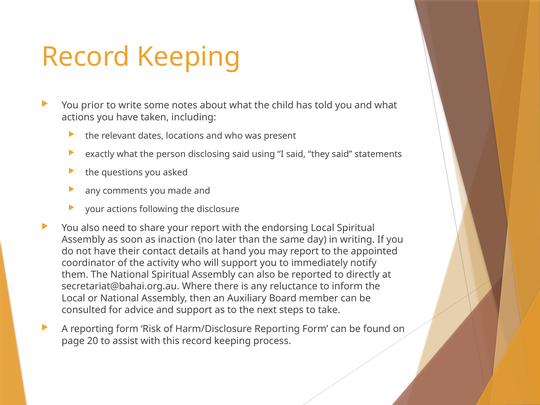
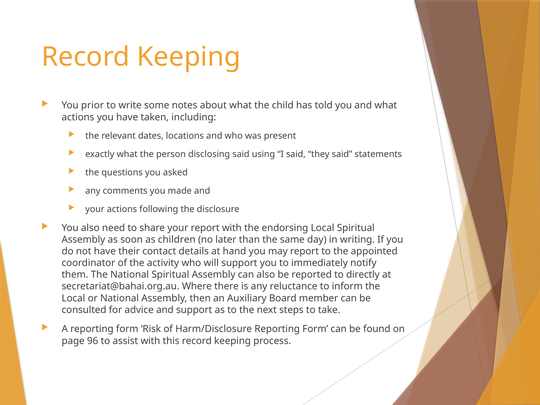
inaction: inaction -> children
20: 20 -> 96
